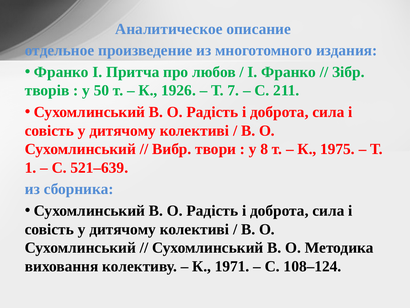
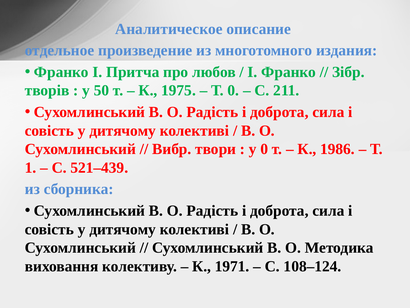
1926: 1926 -> 1975
Т 7: 7 -> 0
у 8: 8 -> 0
1975: 1975 -> 1986
521–639: 521–639 -> 521–439
